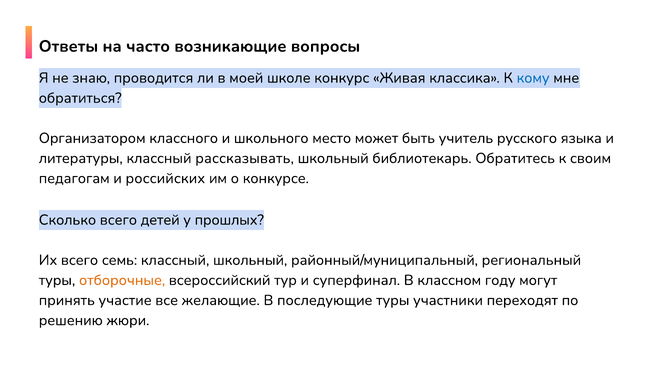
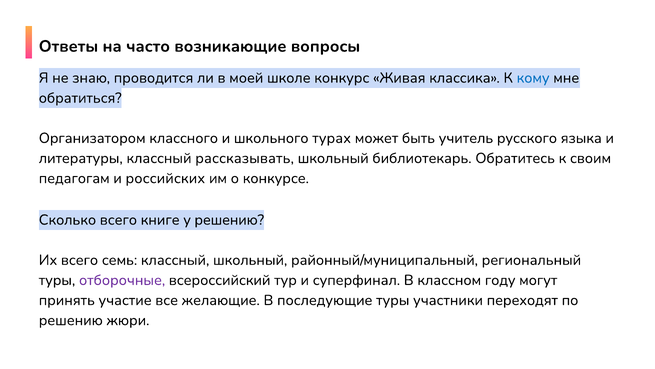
место: место -> турах
детей: детей -> книге
у прошлых: прошлых -> решению
отборочные colour: orange -> purple
